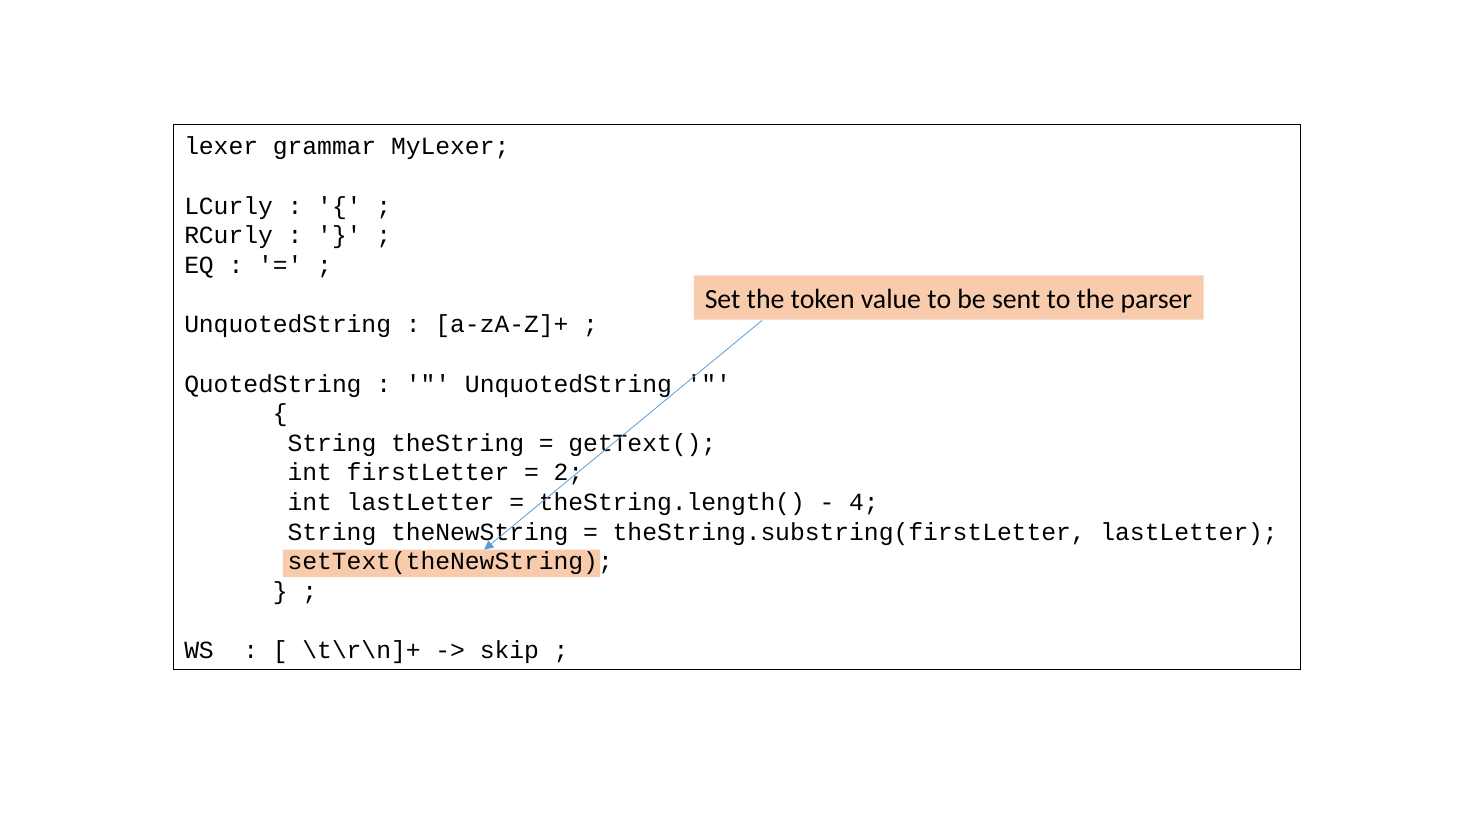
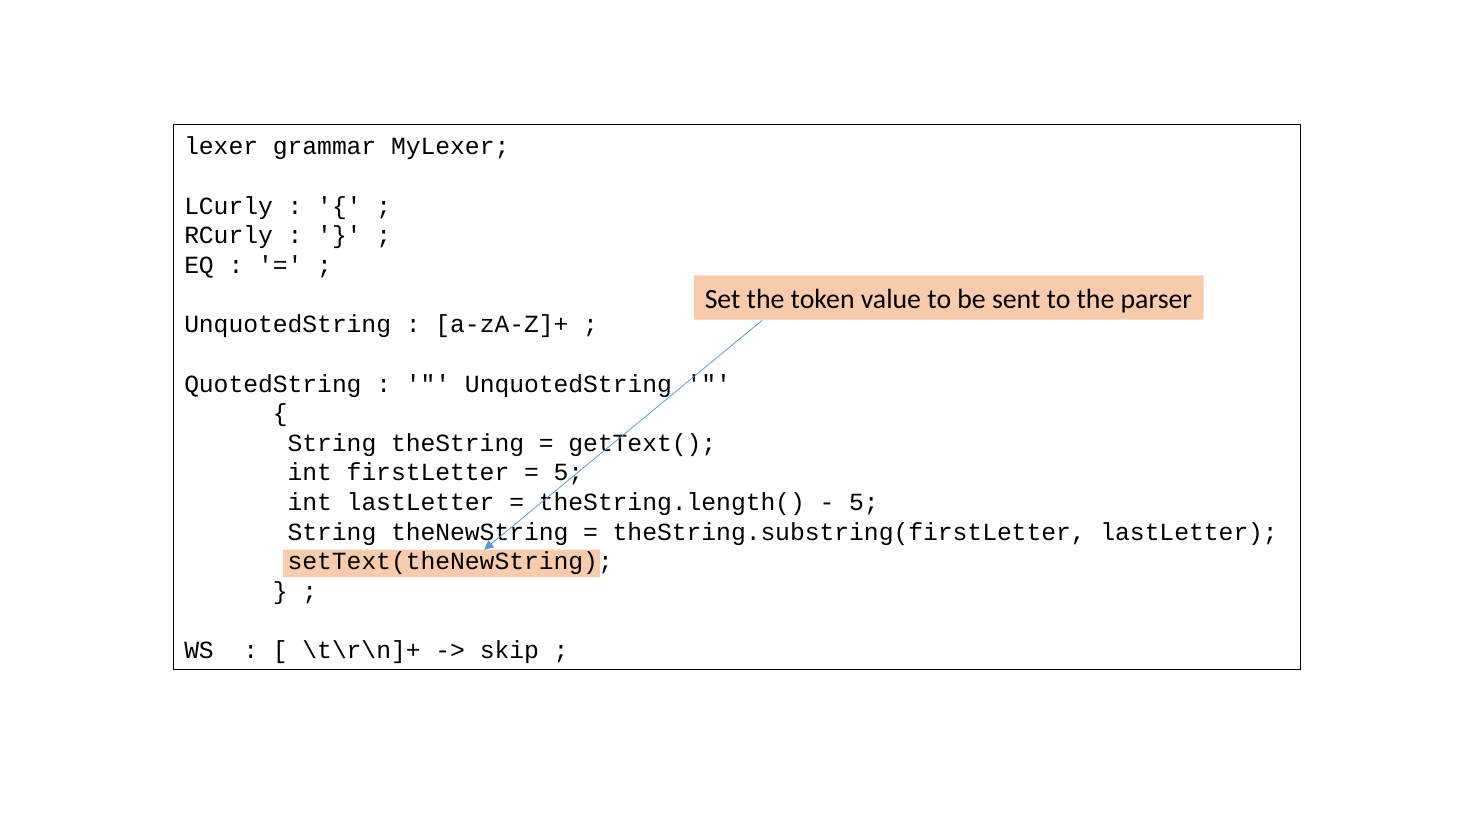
2 at (568, 473): 2 -> 5
4 at (864, 503): 4 -> 5
